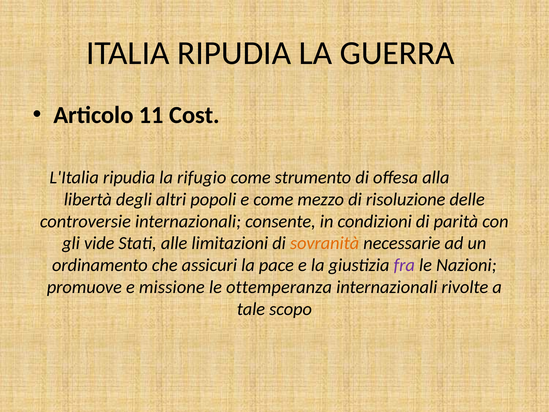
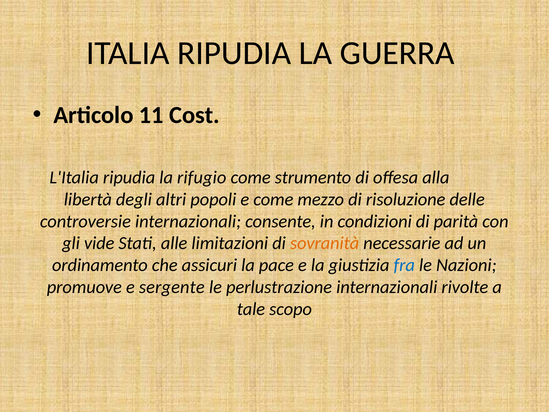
fra colour: purple -> blue
missione: missione -> sergente
ottemperanza: ottemperanza -> perlustrazione
